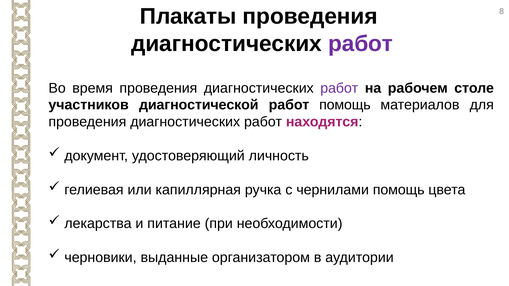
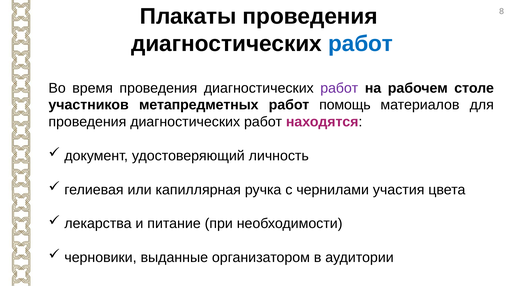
работ at (361, 44) colour: purple -> blue
диагностической: диагностической -> метапредметных
чернилами помощь: помощь -> участия
